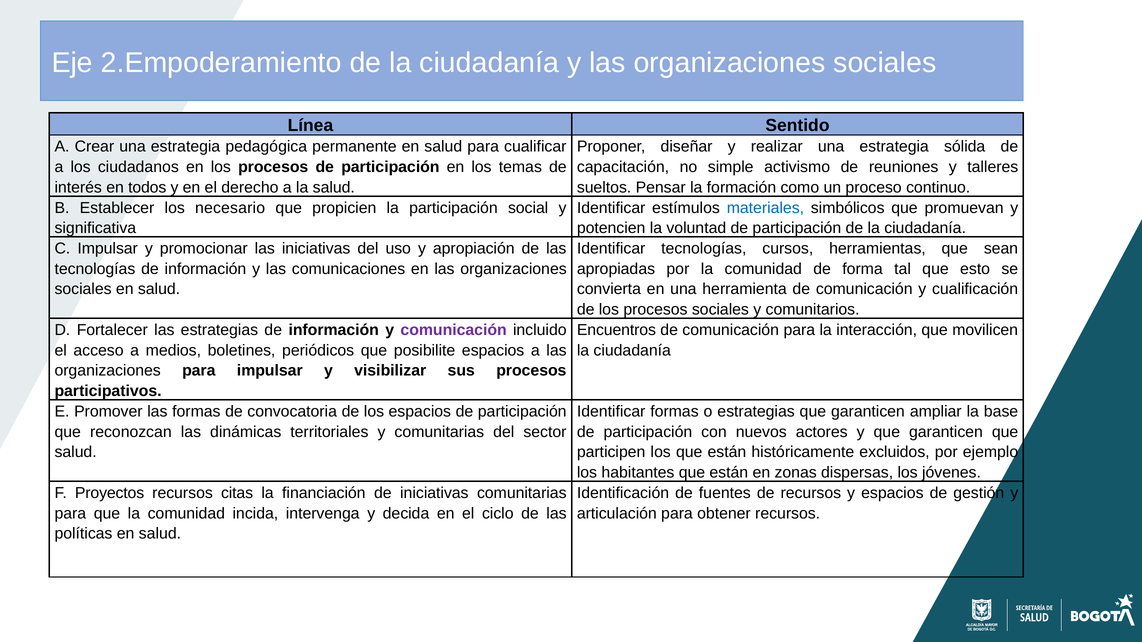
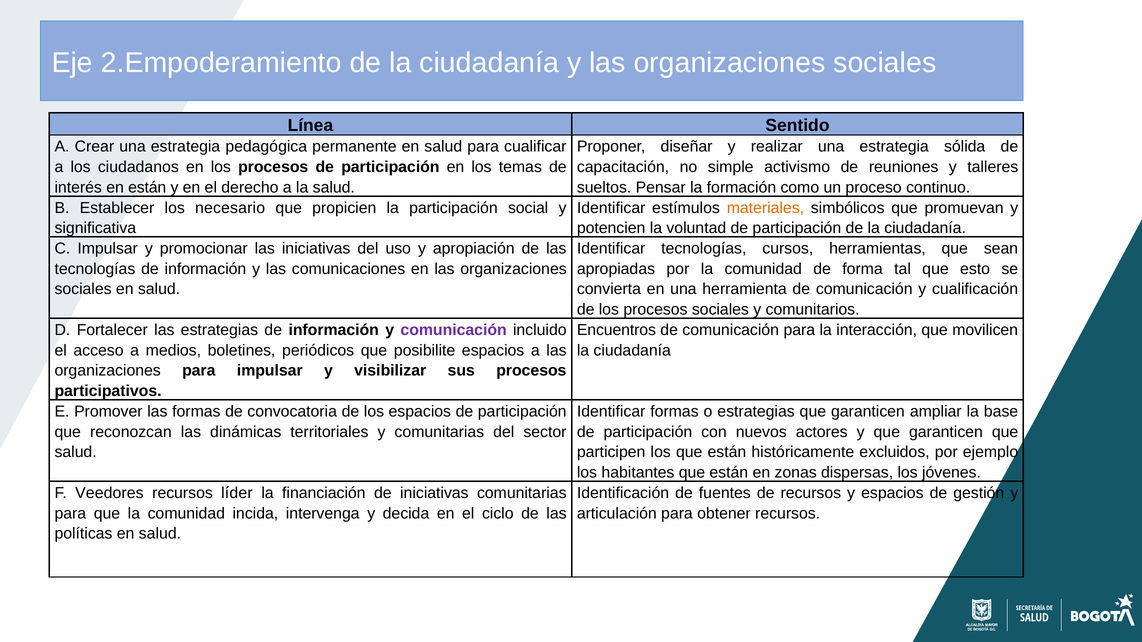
en todos: todos -> están
materiales colour: blue -> orange
Proyectos: Proyectos -> Veedores
citas: citas -> líder
